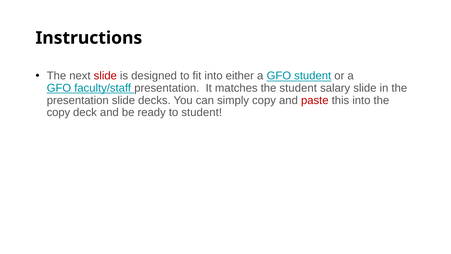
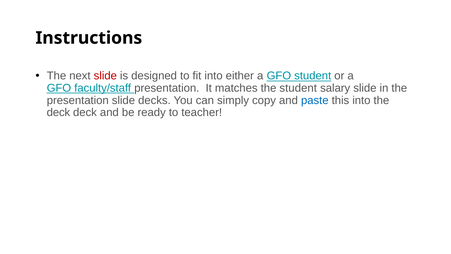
paste colour: red -> blue
copy at (58, 112): copy -> deck
to student: student -> teacher
